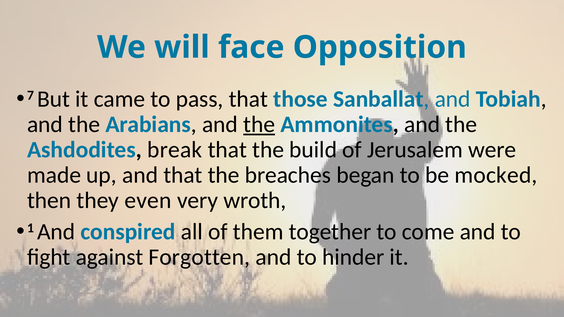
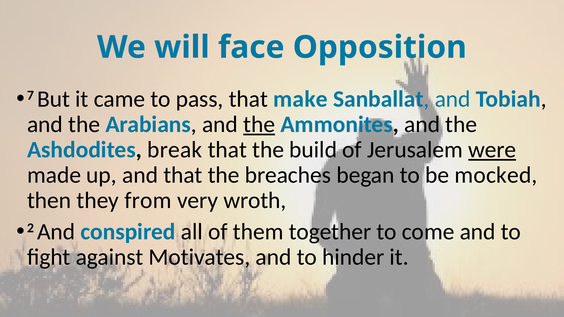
those: those -> make
were underline: none -> present
even: even -> from
1: 1 -> 2
Forgotten: Forgotten -> Motivates
